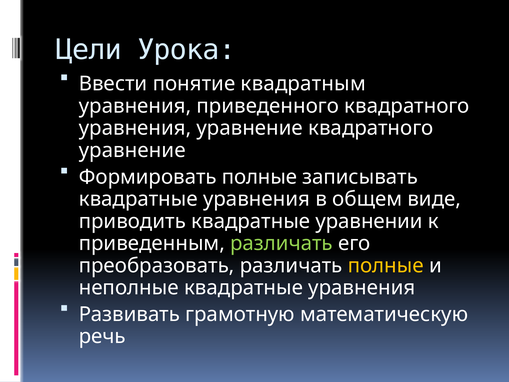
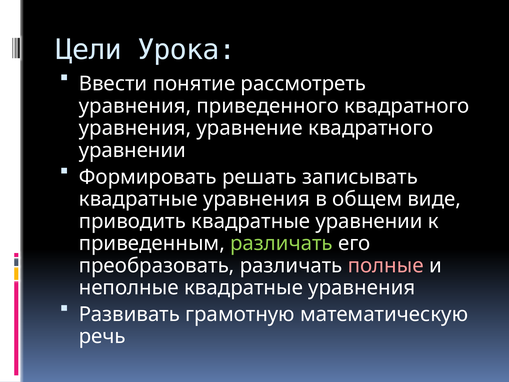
квадратным: квадратным -> рассмотреть
уравнение at (132, 150): уравнение -> уравнении
Формировать полные: полные -> решать
полные at (386, 265) colour: yellow -> pink
